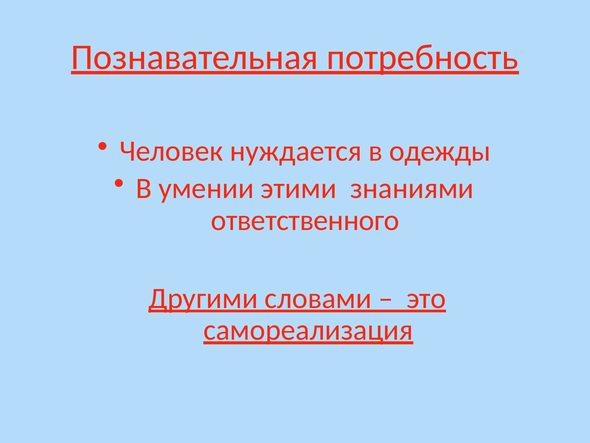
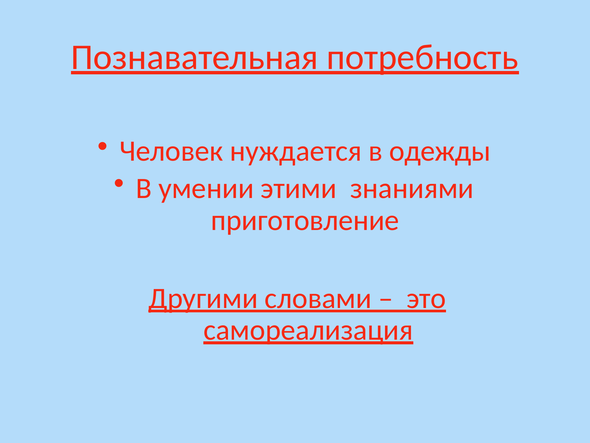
ответственного: ответственного -> приготовление
